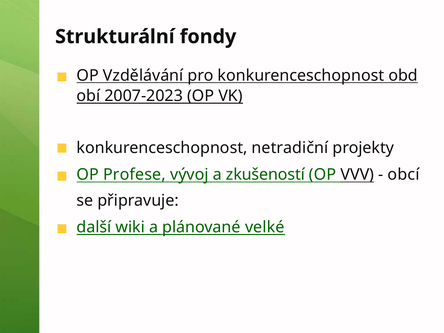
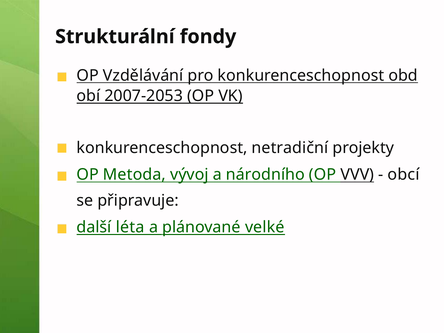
2007-2023: 2007-2023 -> 2007-2053
Profese: Profese -> Metoda
zkušeností: zkušeností -> národního
wiki: wiki -> léta
